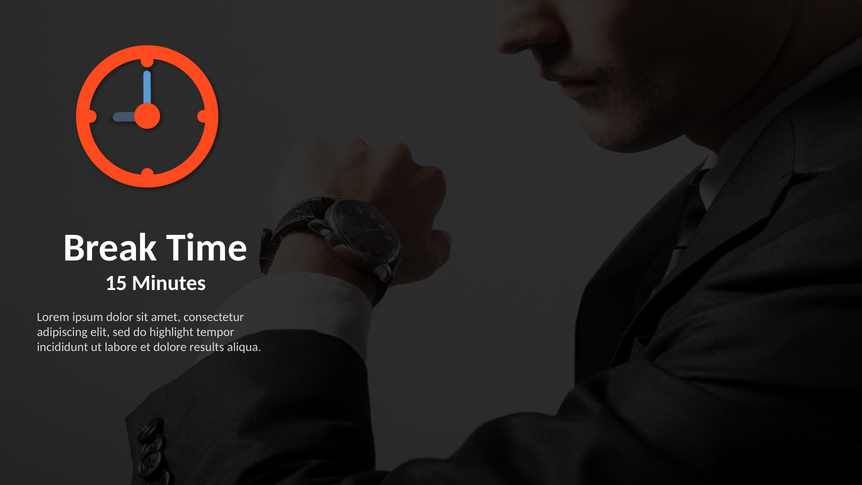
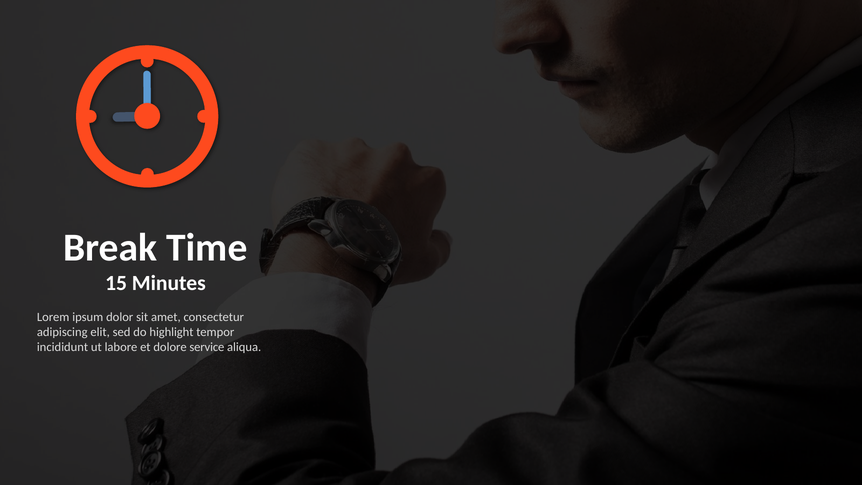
results: results -> service
